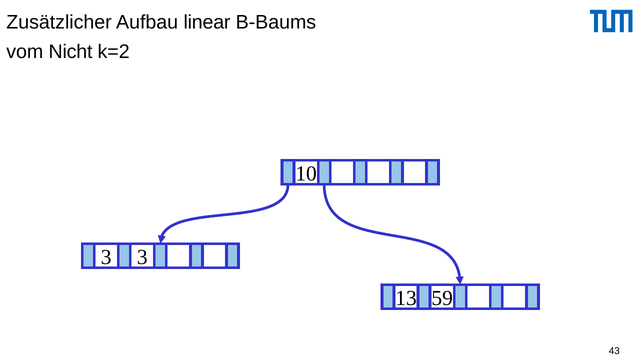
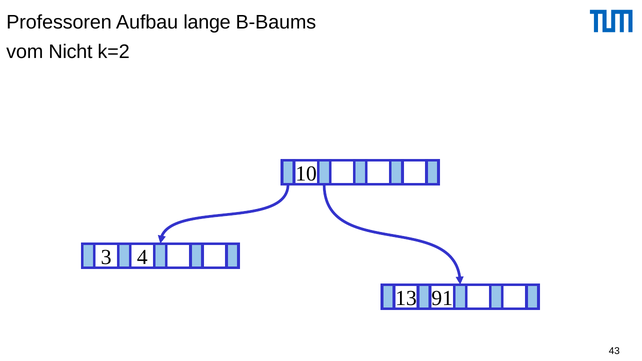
Zusätzlicher: Zusätzlicher -> Professoren
linear: linear -> lange
3 3: 3 -> 4
59: 59 -> 91
